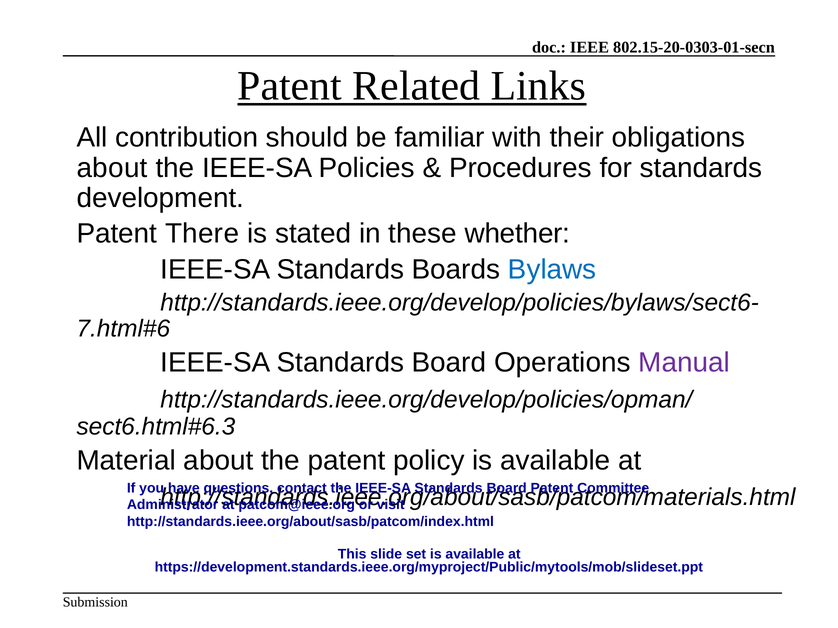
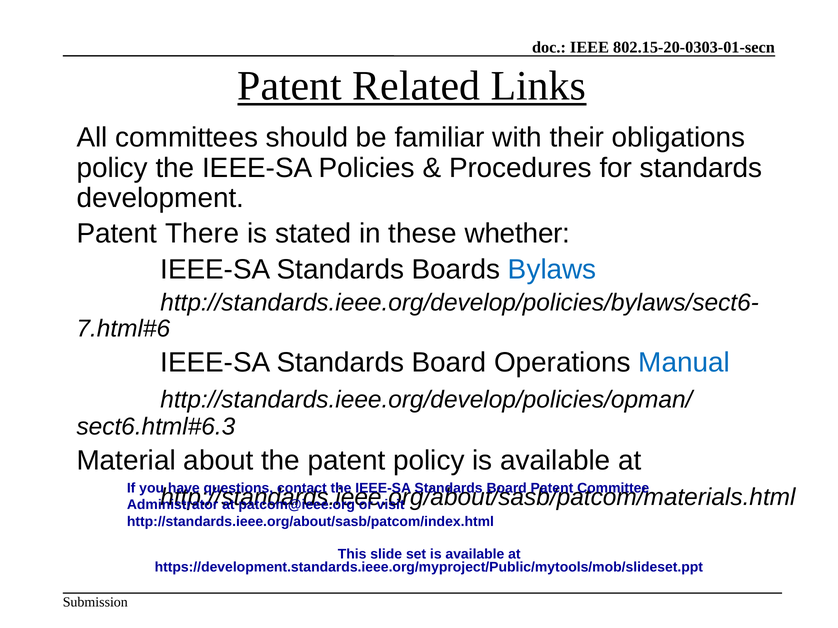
contribution: contribution -> committees
about at (112, 168): about -> policy
Manual colour: purple -> blue
